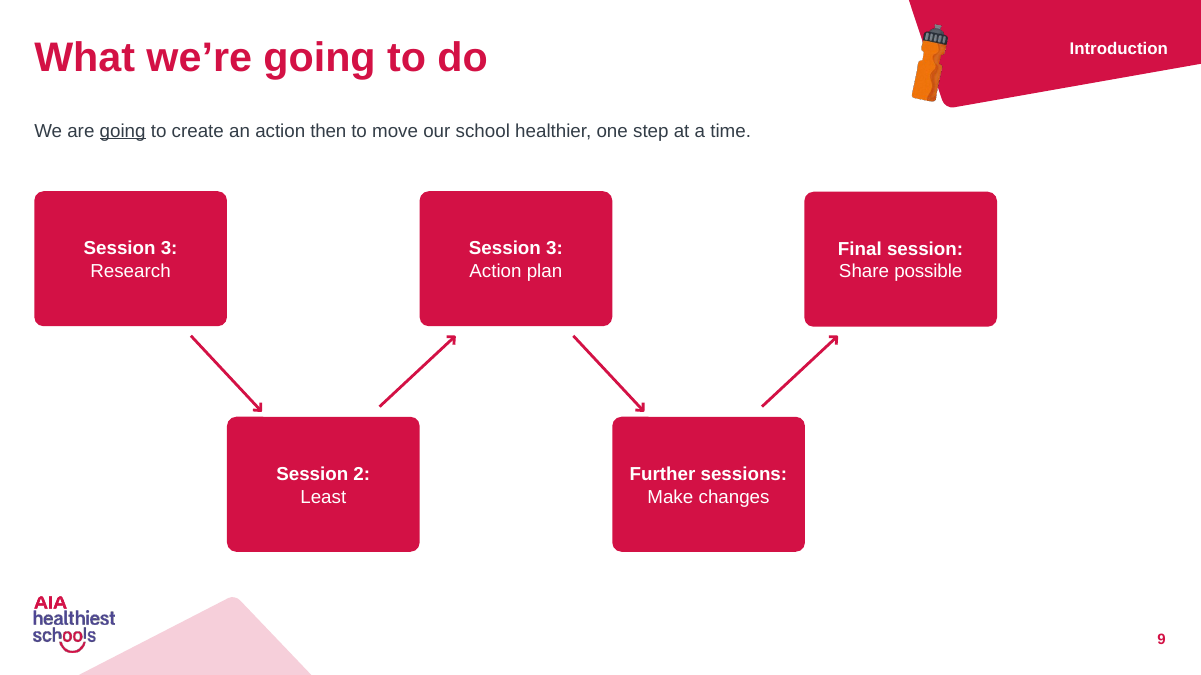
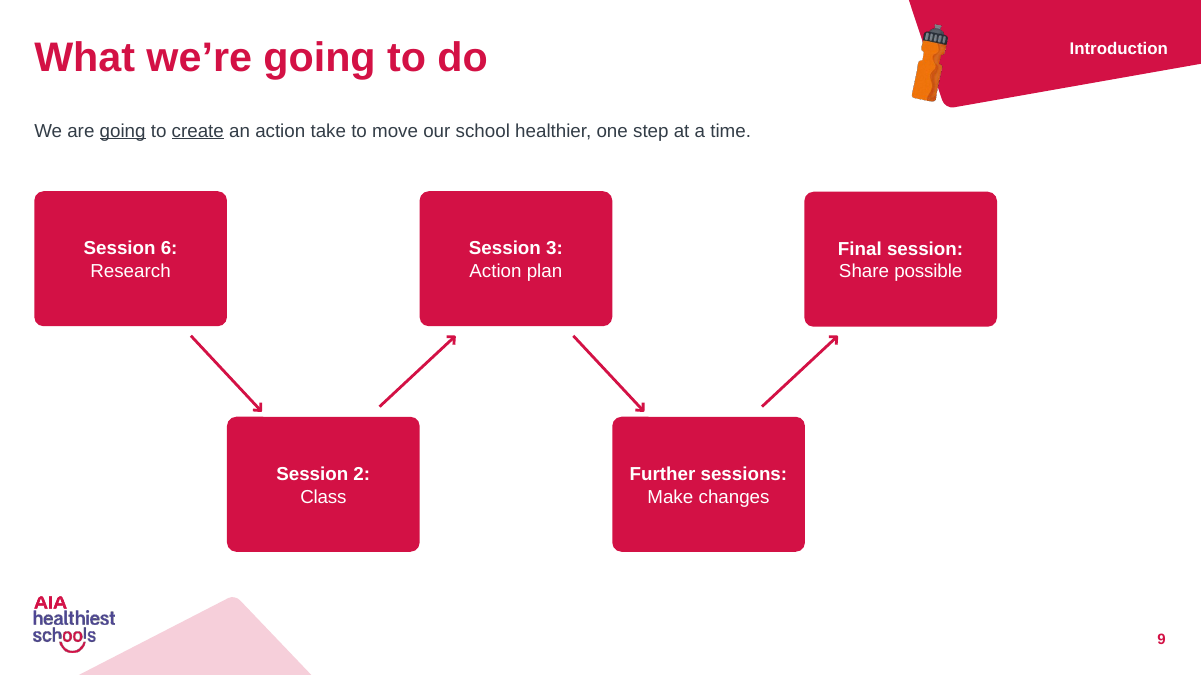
create underline: none -> present
then: then -> take
3 at (169, 249): 3 -> 6
Least: Least -> Class
